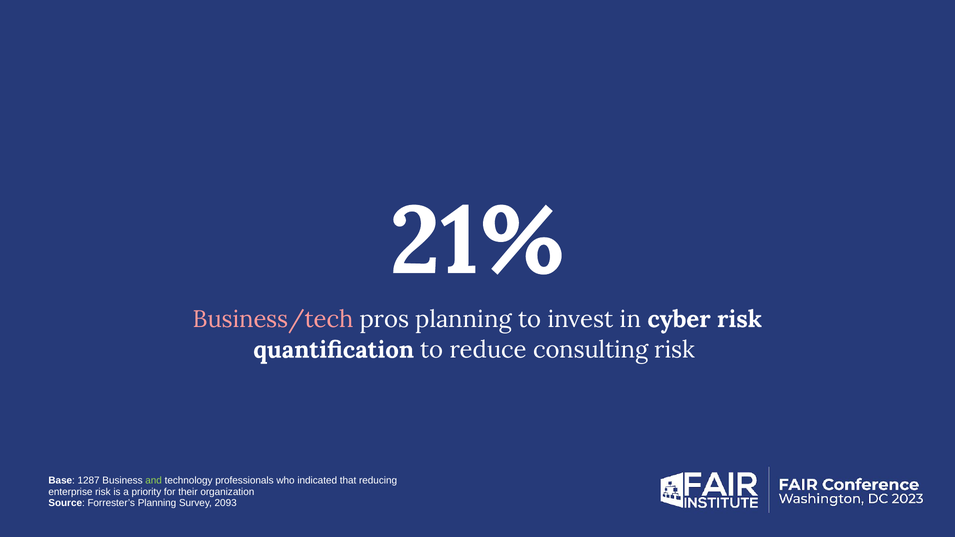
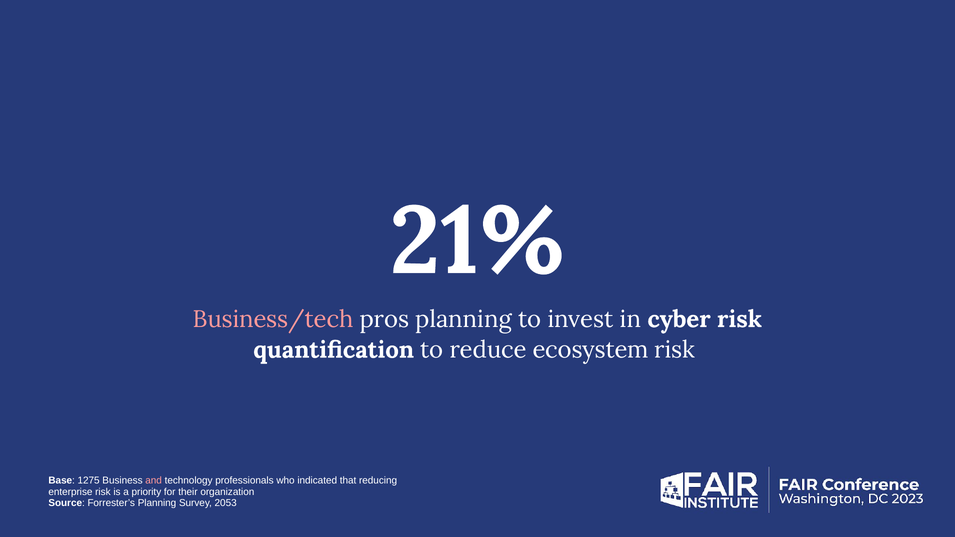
consulting: consulting -> ecosystem
1287: 1287 -> 1275
and colour: light green -> pink
2093: 2093 -> 2053
